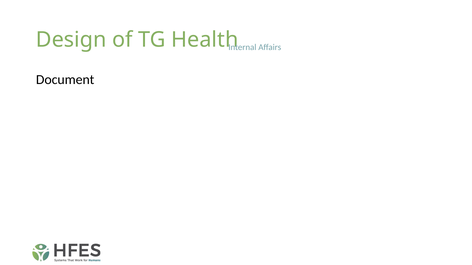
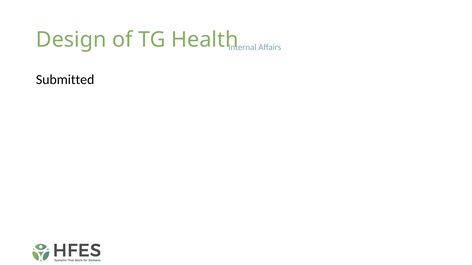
Document: Document -> Submitted
